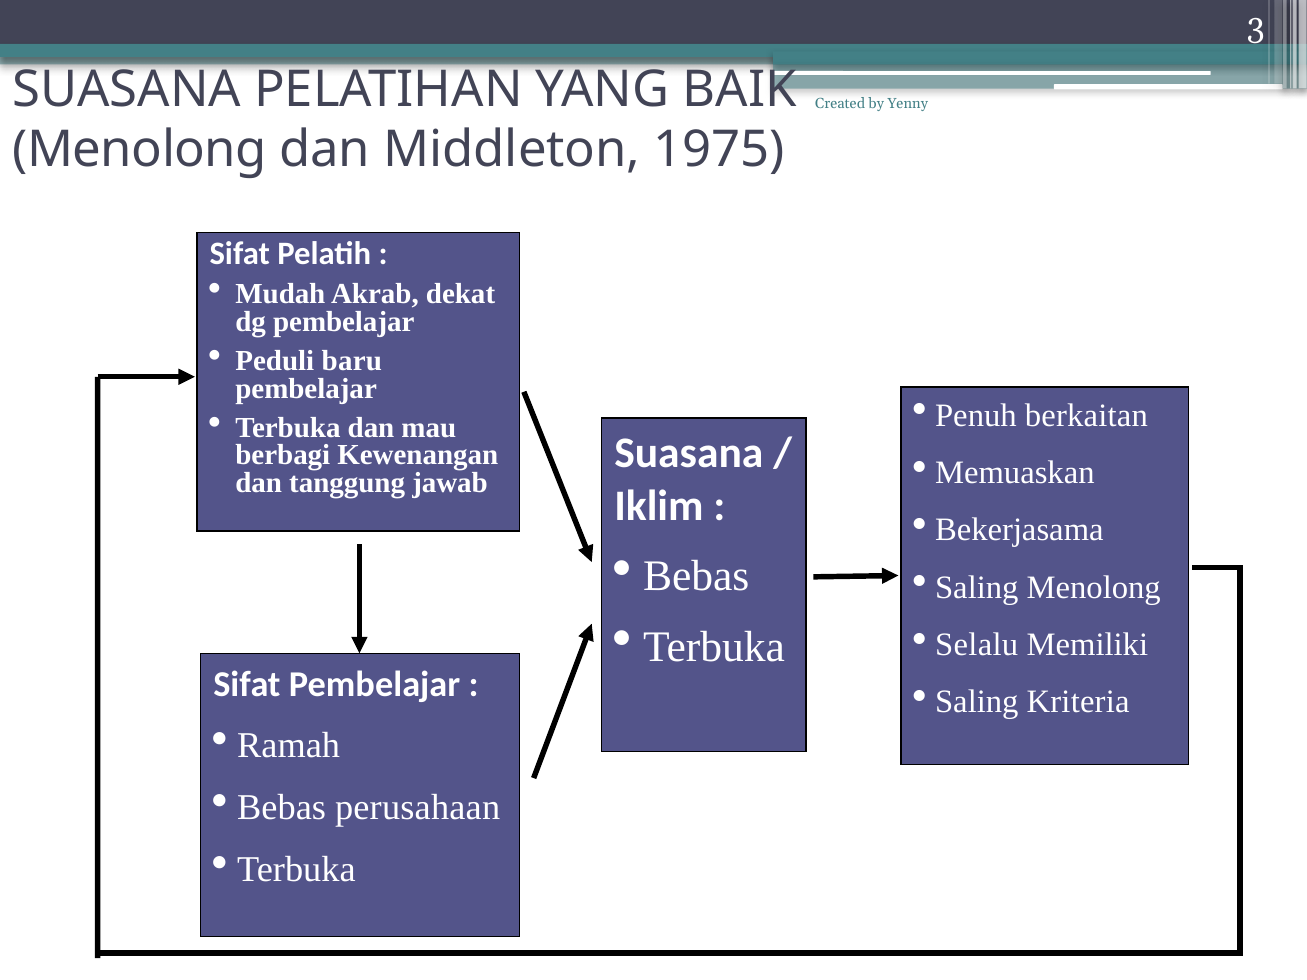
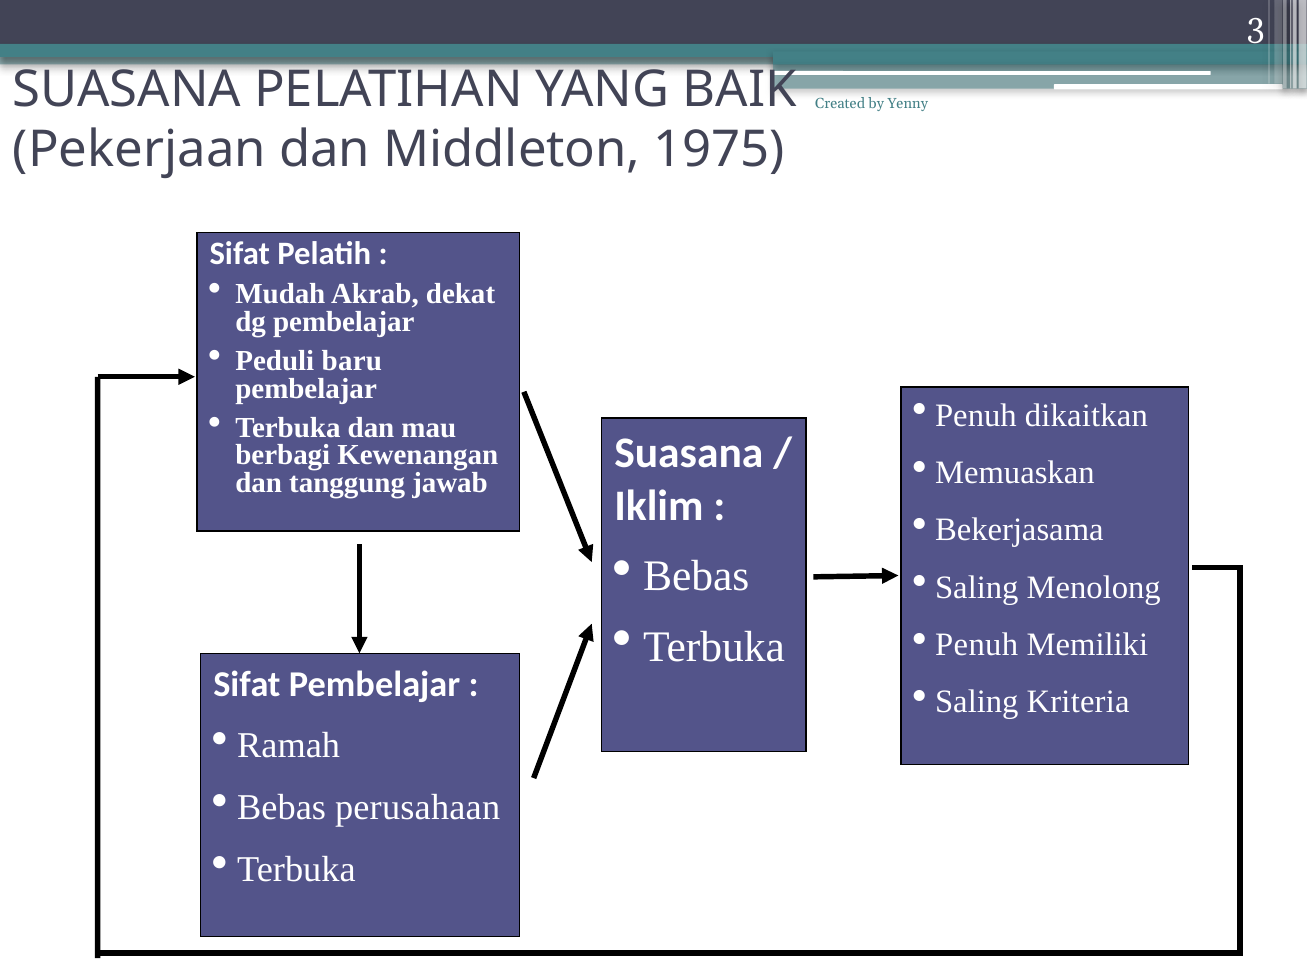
Menolong at (140, 150): Menolong -> Pekerjaan
berkaitan: berkaitan -> dikaitkan
Selalu at (977, 645): Selalu -> Penuh
